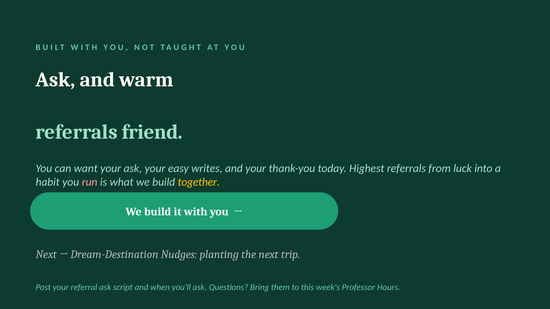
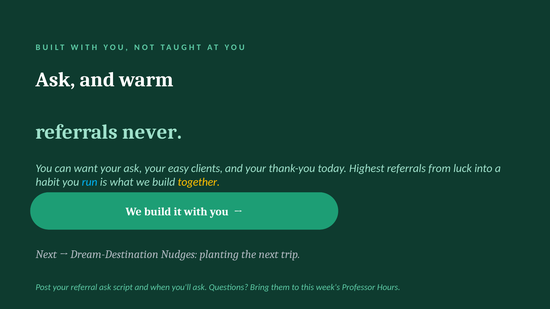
friend: friend -> never
writes: writes -> clients
run colour: pink -> light blue
